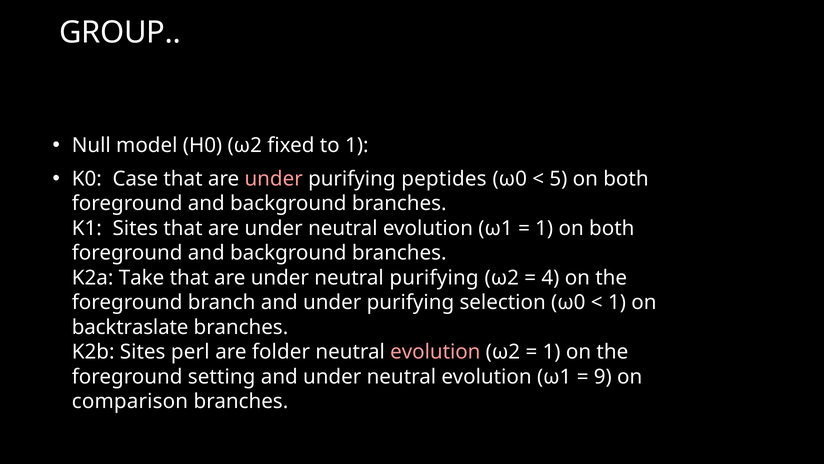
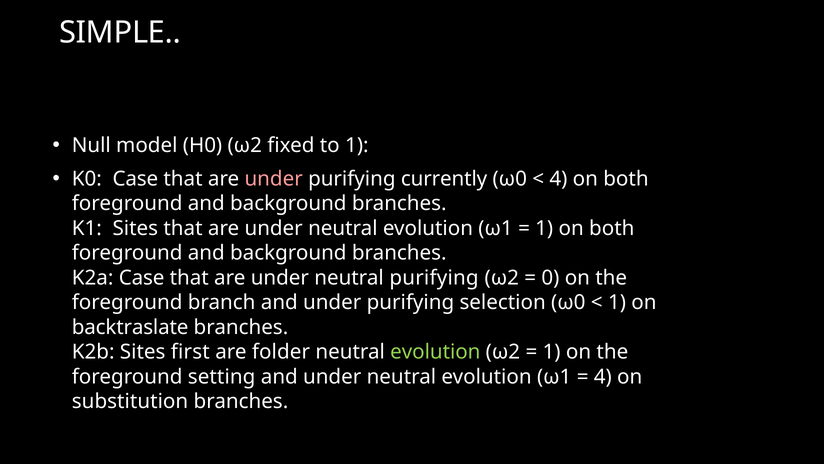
GROUP: GROUP -> SIMPLE
peptides: peptides -> currently
5 at (558, 179): 5 -> 4
K2a Take: Take -> Case
4: 4 -> 0
perl: perl -> first
evolution at (435, 352) colour: pink -> light green
9 at (603, 376): 9 -> 4
comparison: comparison -> substitution
